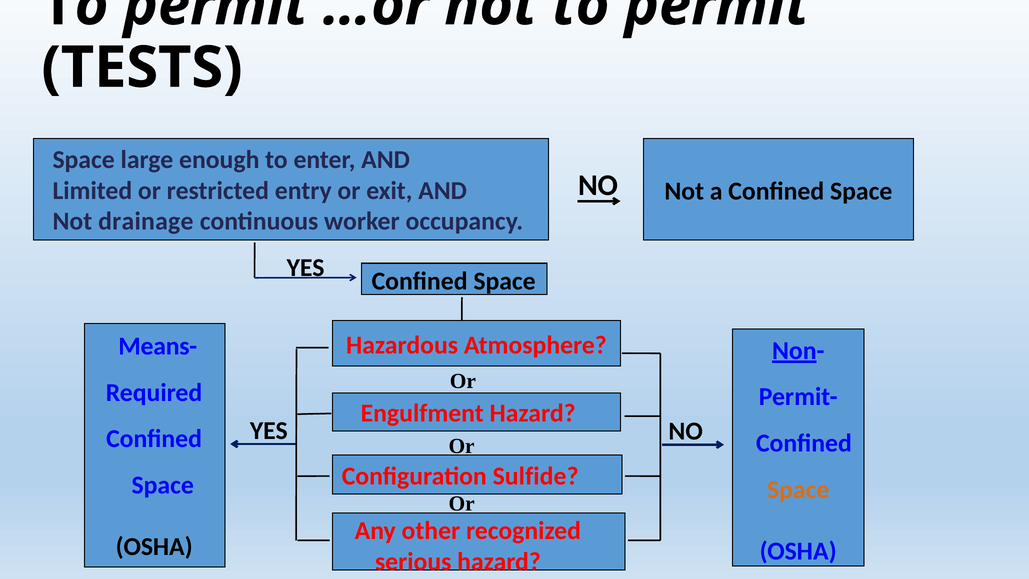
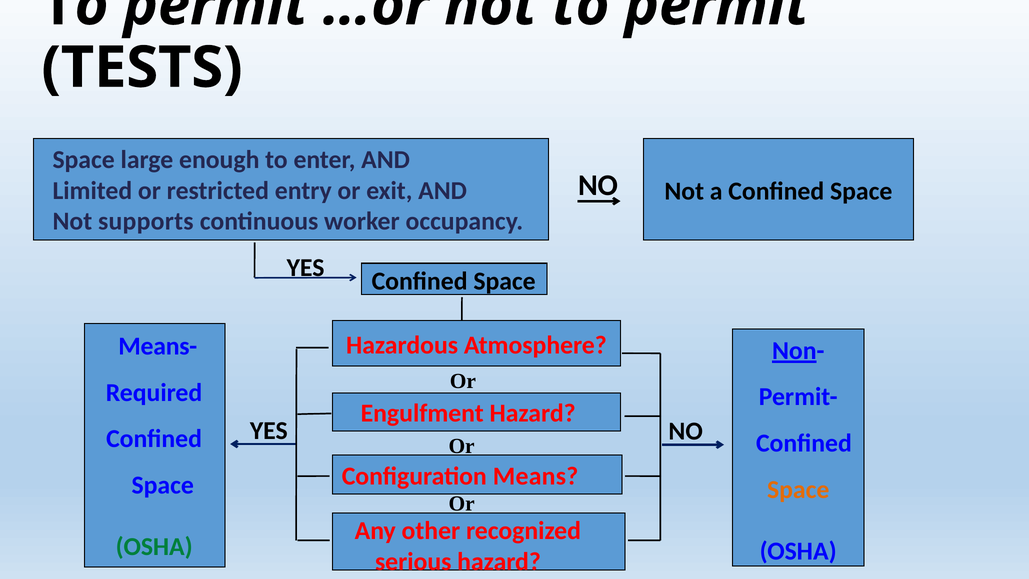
drainage: drainage -> supports
Sulfide: Sulfide -> Means
OSHA at (154, 547) colour: black -> green
